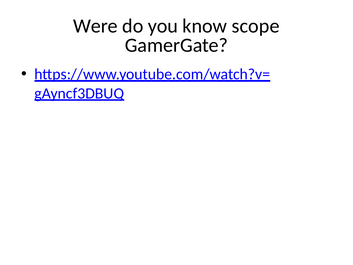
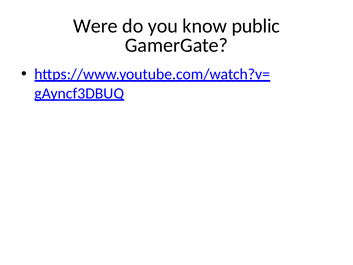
scope: scope -> public
